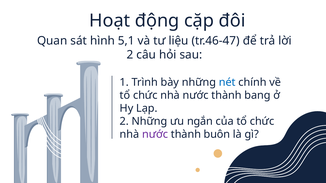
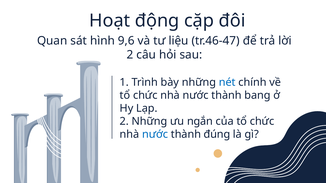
5,1: 5,1 -> 9,6
nước at (155, 135) colour: purple -> blue
buôn: buôn -> đúng
